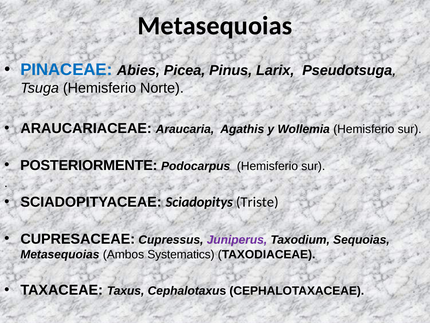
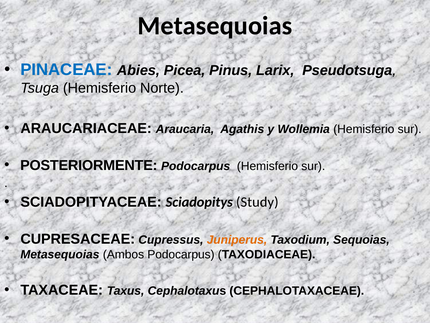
Triste: Triste -> Study
Juniperus colour: purple -> orange
Ambos Systematics: Systematics -> Podocarpus
